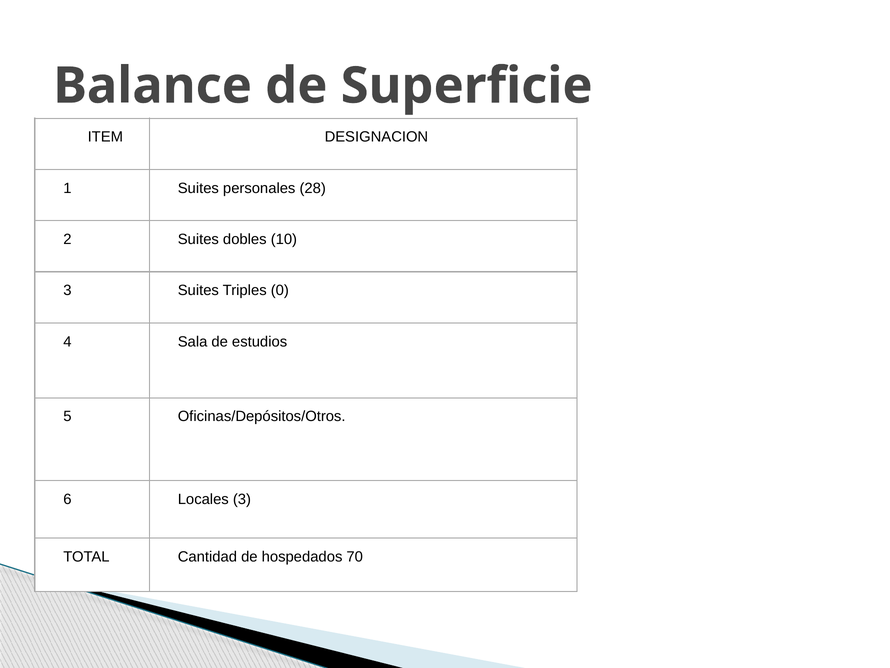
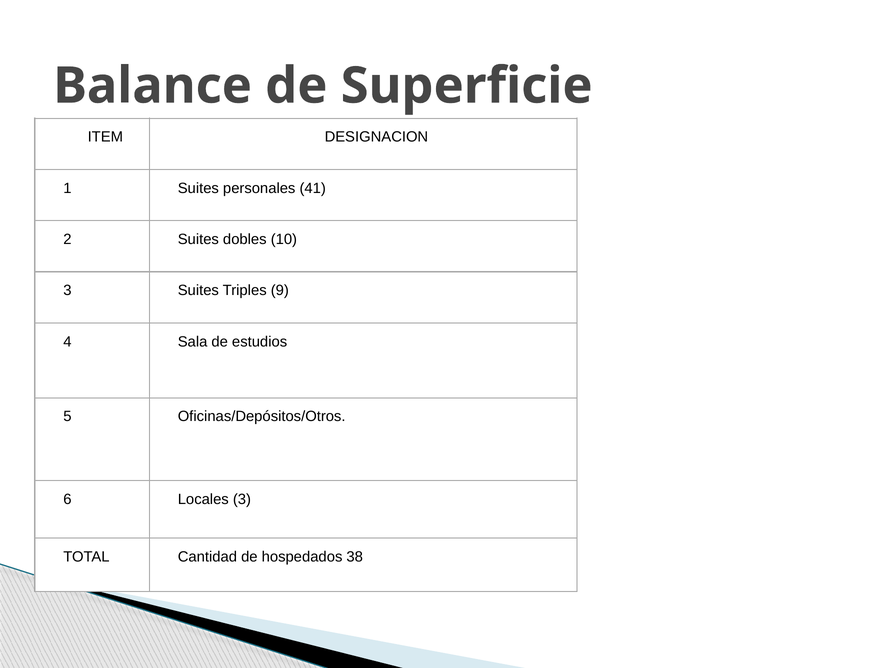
28: 28 -> 41
0: 0 -> 9
70: 70 -> 38
